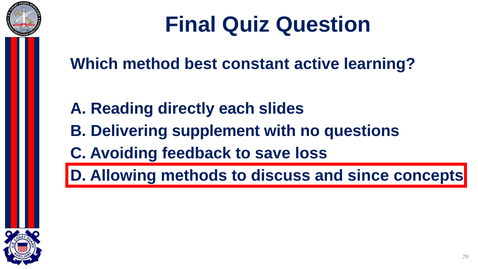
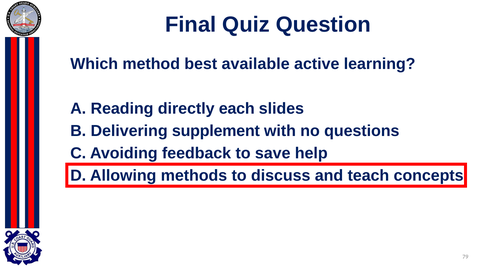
constant: constant -> available
loss: loss -> help
since: since -> teach
